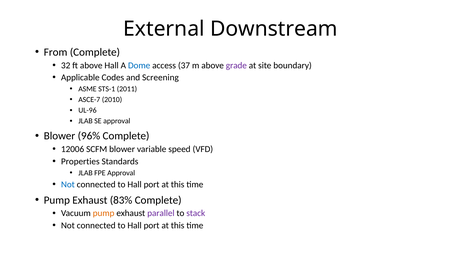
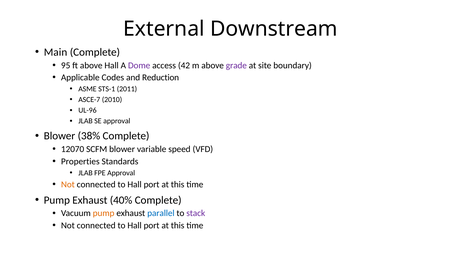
From: From -> Main
32: 32 -> 95
Dome colour: blue -> purple
37: 37 -> 42
Screening: Screening -> Reduction
96%: 96% -> 38%
12006: 12006 -> 12070
Not at (68, 185) colour: blue -> orange
83%: 83% -> 40%
parallel colour: purple -> blue
